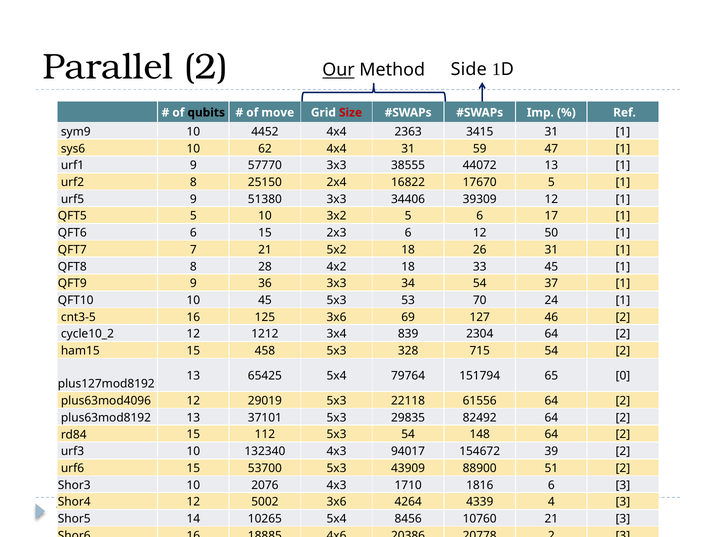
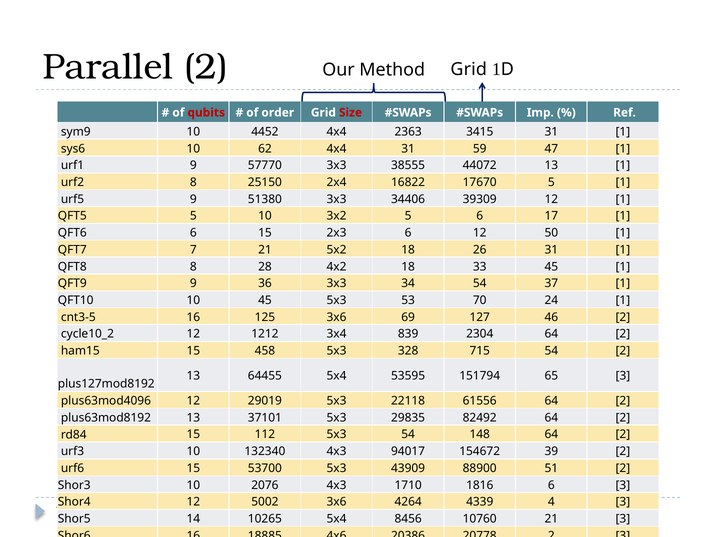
Our underline: present -> none
Method Side: Side -> Grid
qubits colour: black -> red
move: move -> order
65425: 65425 -> 64455
79764: 79764 -> 53595
65 0: 0 -> 3
